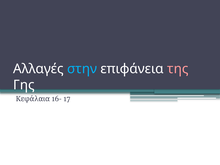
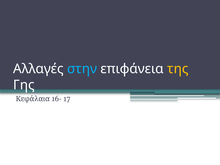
της colour: pink -> yellow
